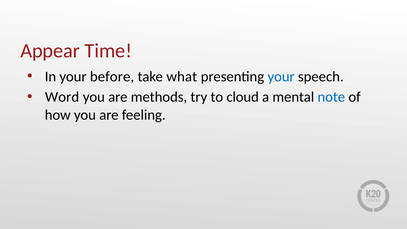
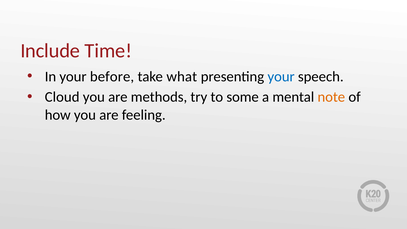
Appear: Appear -> Include
Word: Word -> Cloud
cloud: cloud -> some
note colour: blue -> orange
